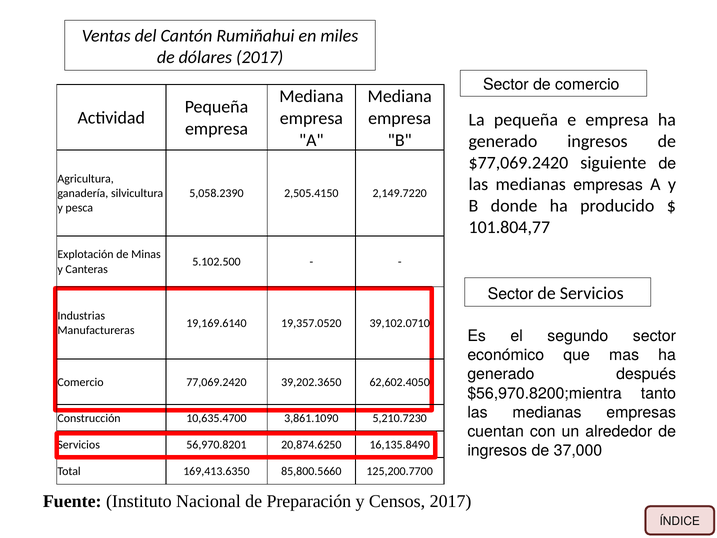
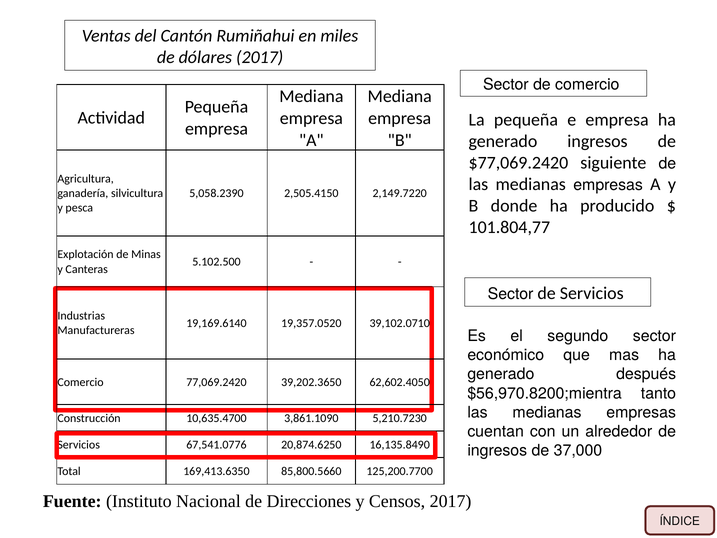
56,970.8201: 56,970.8201 -> 67,541.0776
Preparación: Preparación -> Direcciones
